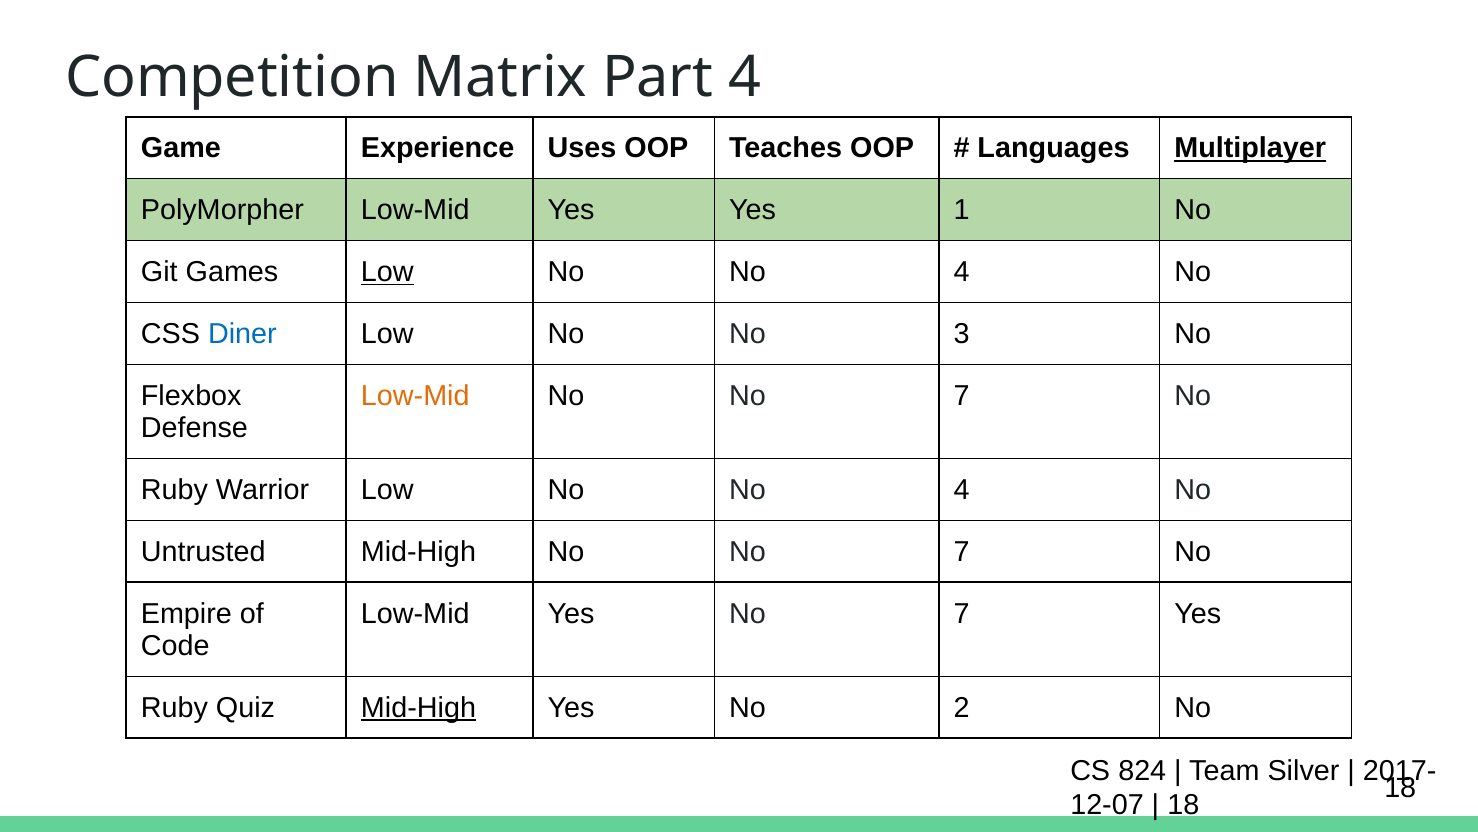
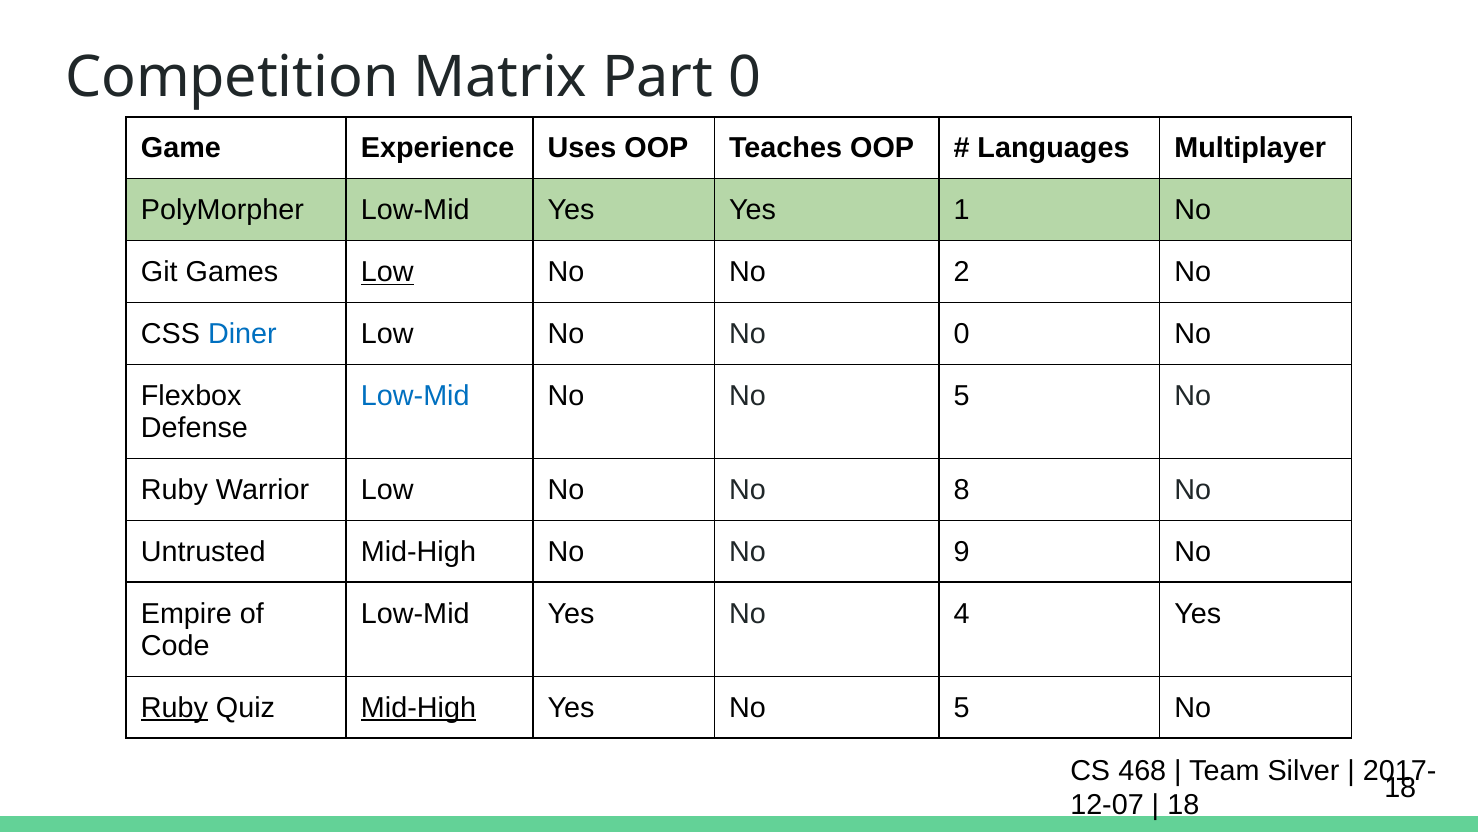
Part 4: 4 -> 0
Multiplayer underline: present -> none
4 at (962, 272): 4 -> 2
No 3: 3 -> 0
Low-Mid at (415, 395) colour: orange -> blue
7 at (962, 395): 7 -> 5
4 at (962, 489): 4 -> 8
Mid-High No No 7: 7 -> 9
Yes No 7: 7 -> 4
Ruby at (174, 707) underline: none -> present
Yes No 2: 2 -> 5
824: 824 -> 468
